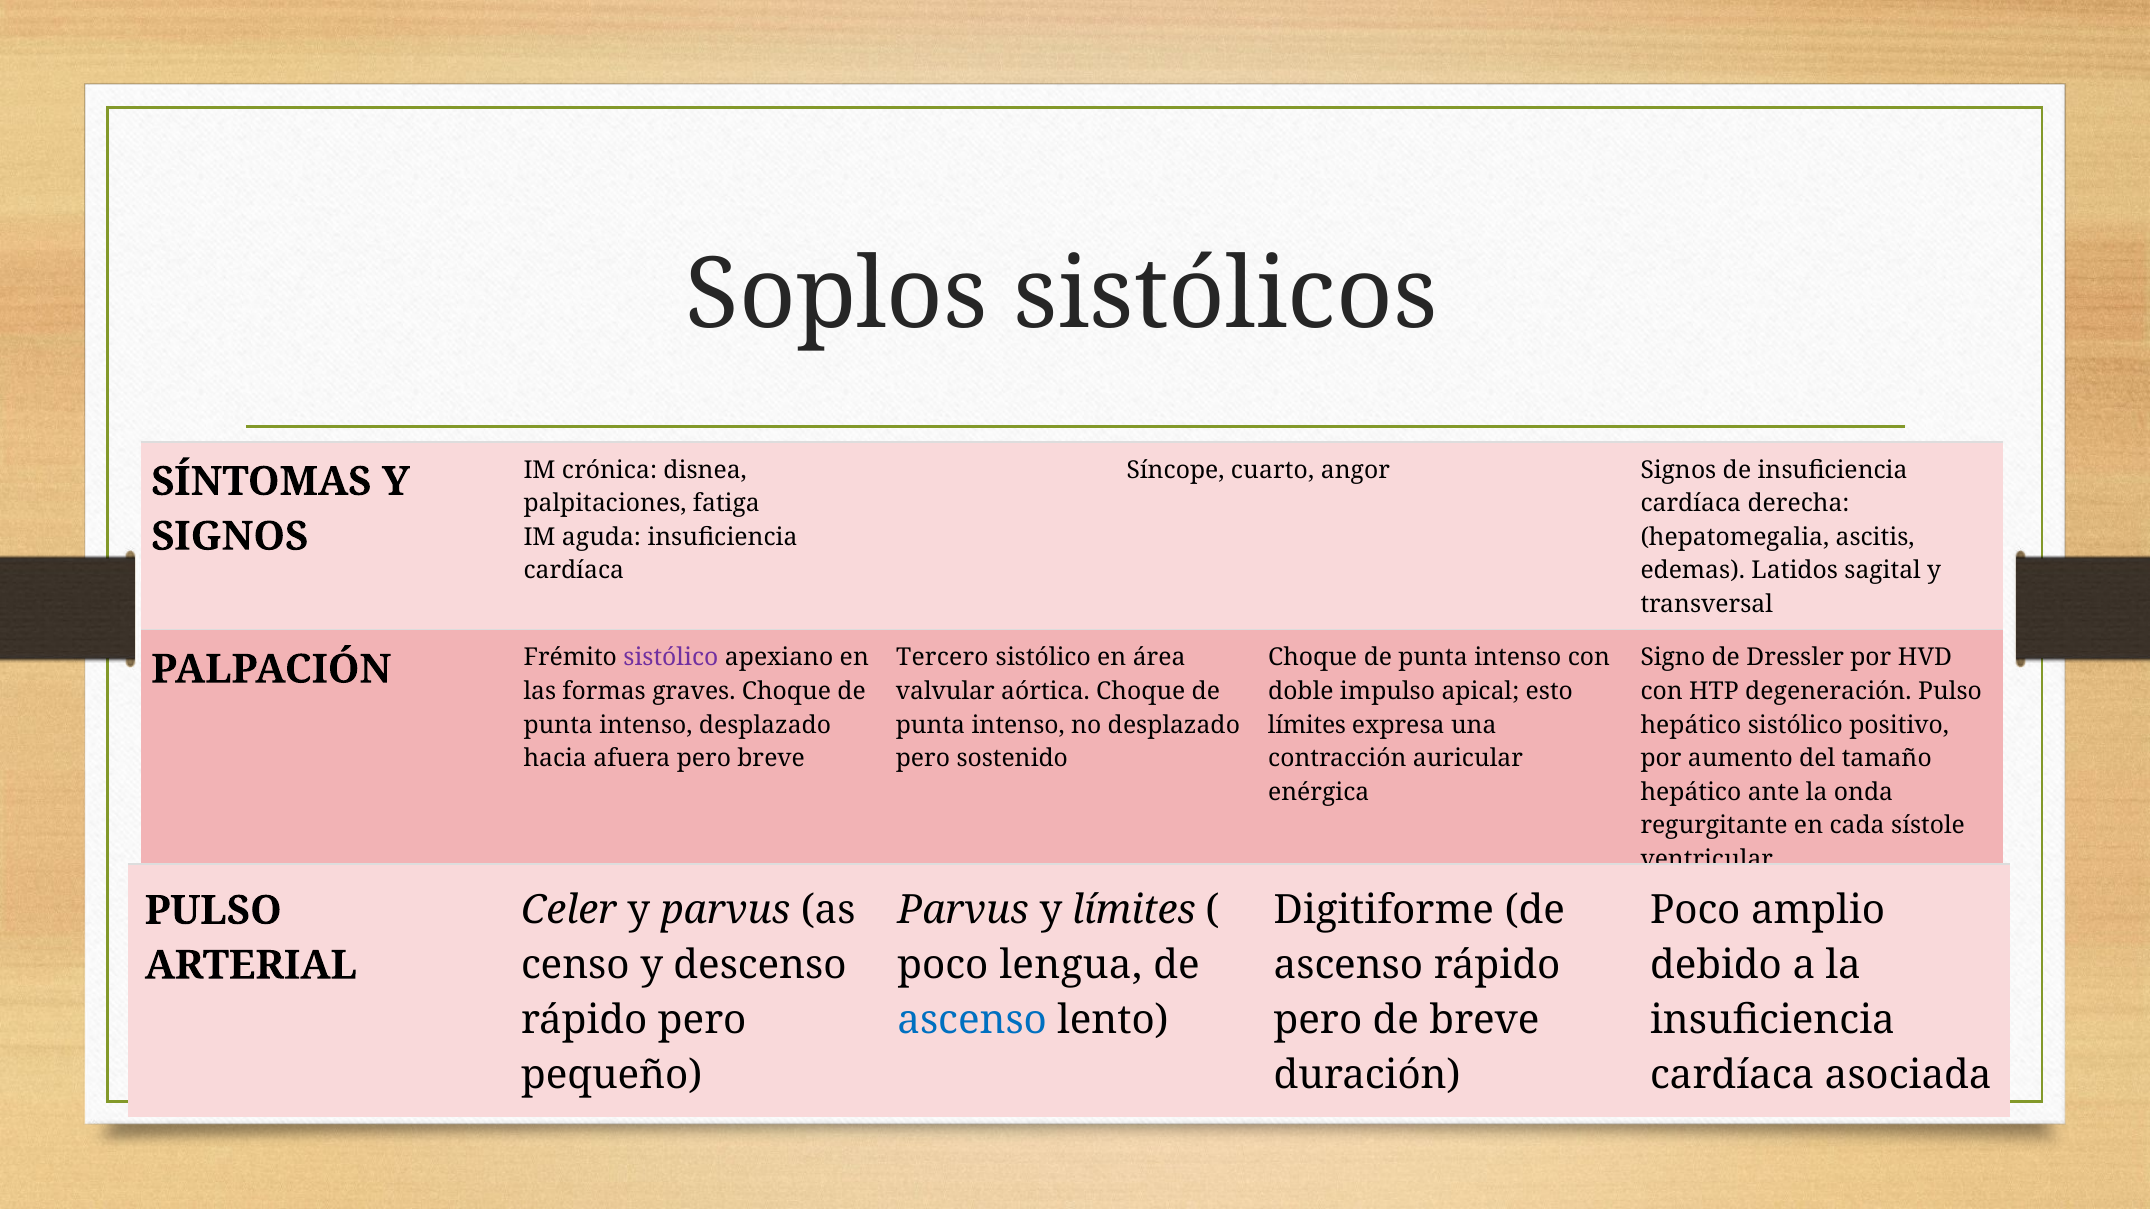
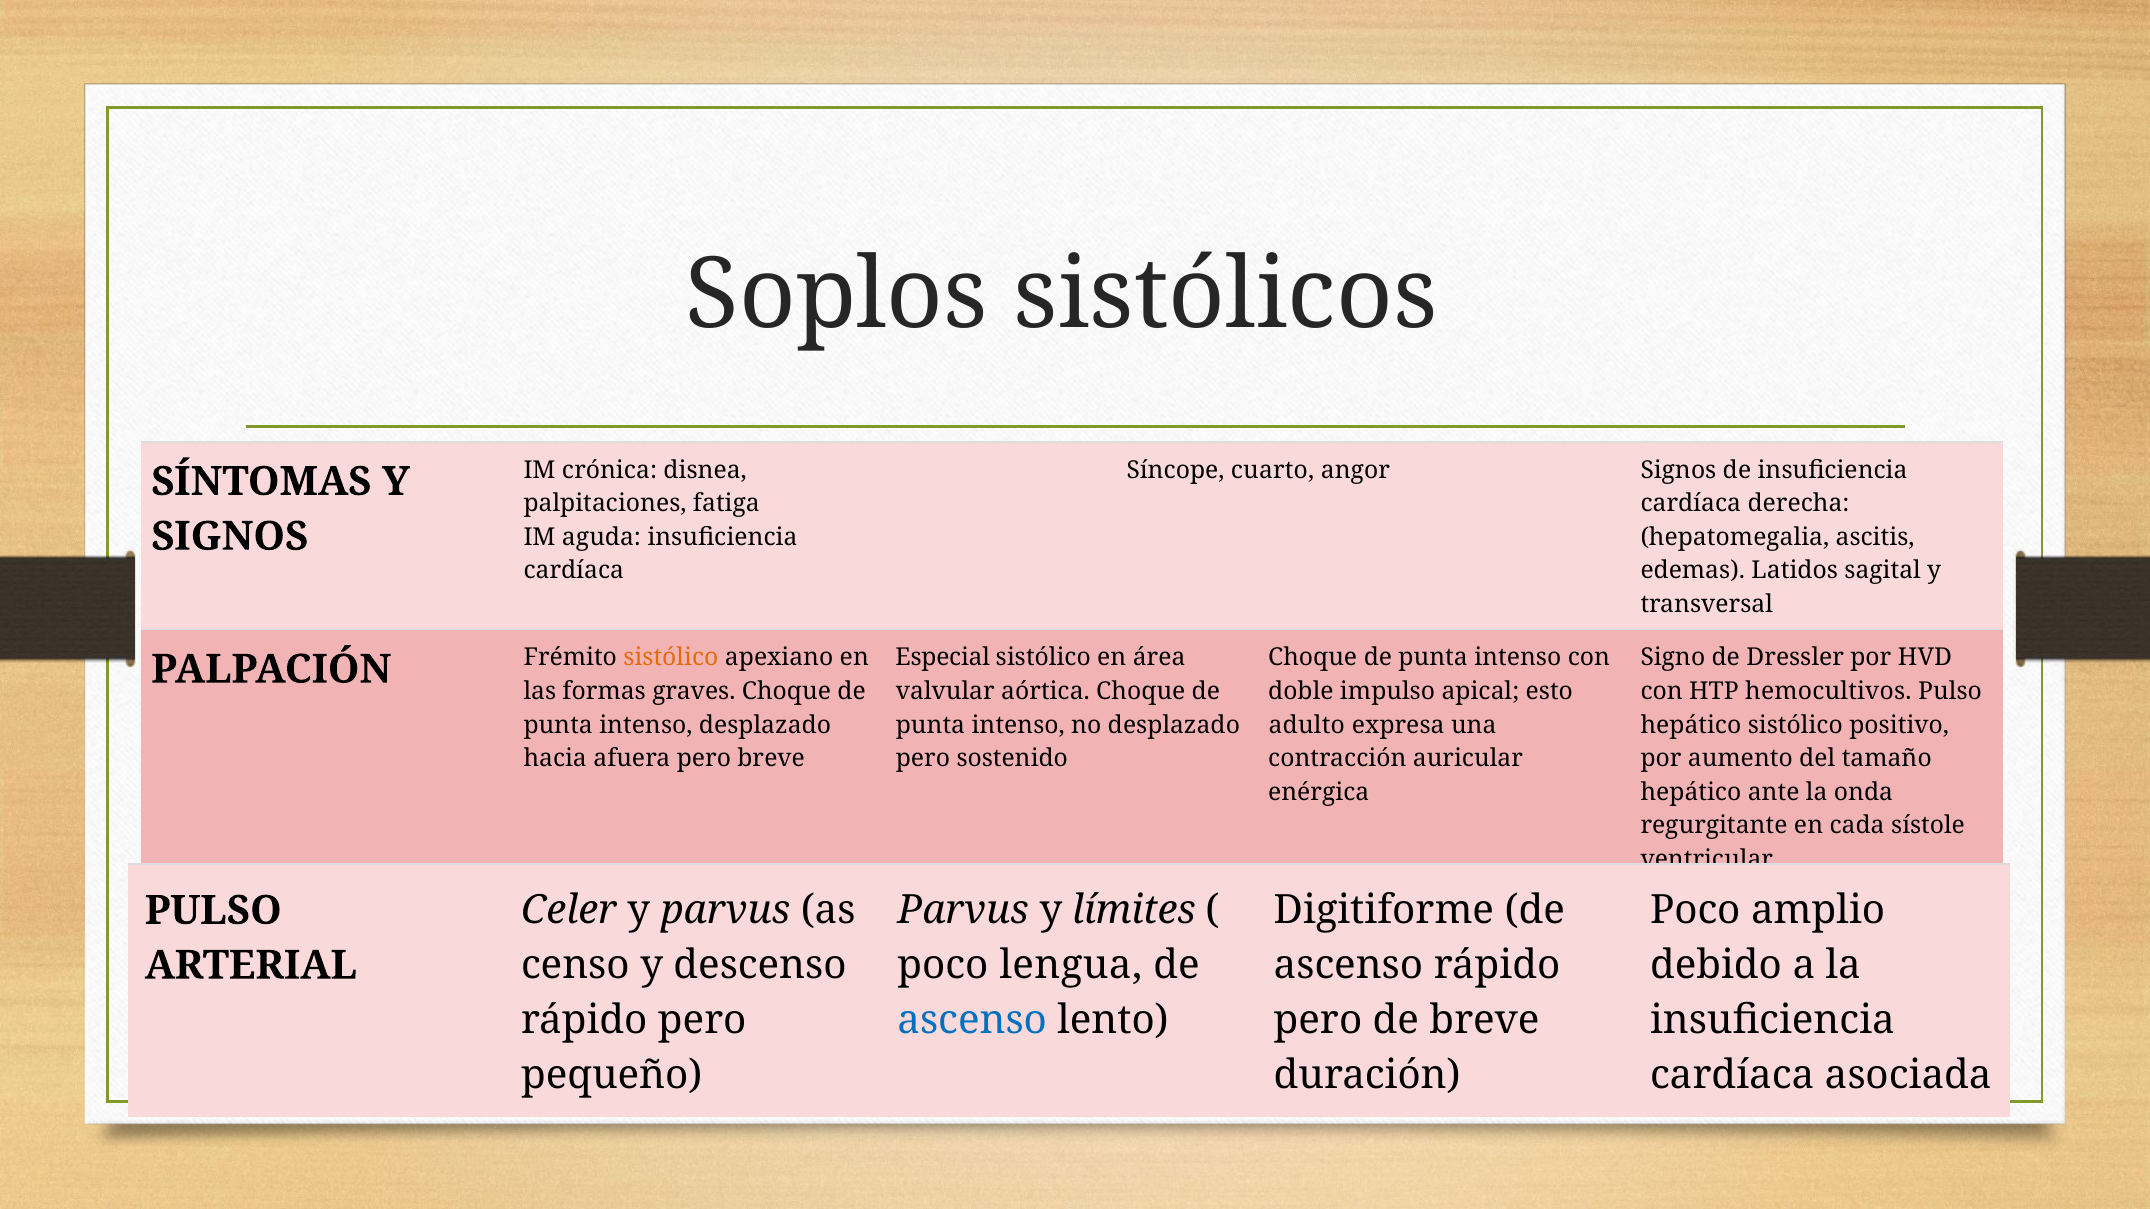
Tercero: Tercero -> Especial
sistólico at (671, 658) colour: purple -> orange
degeneración: degeneración -> hemocultivos
límites at (1307, 725): límites -> adulto
